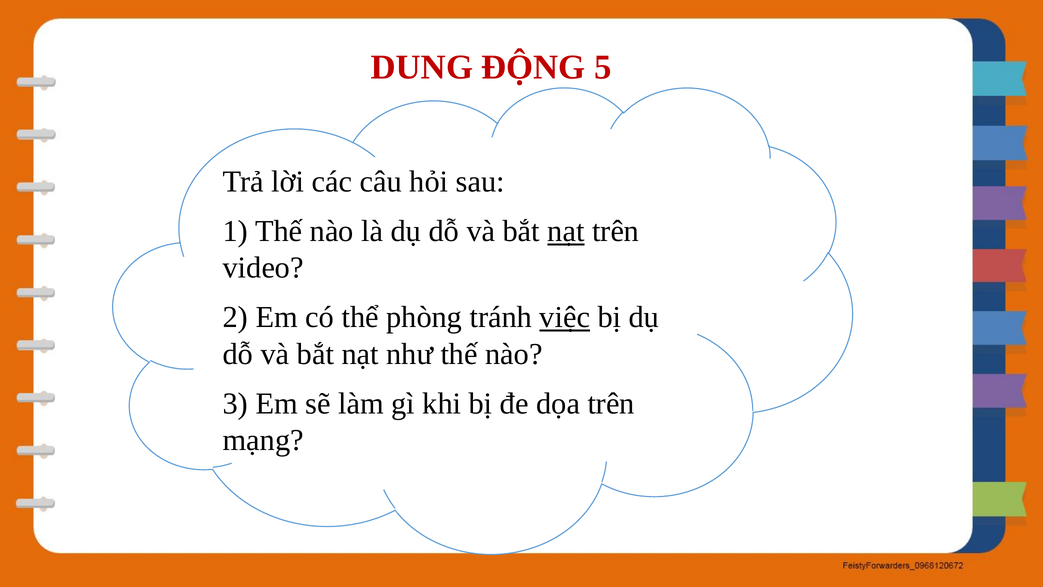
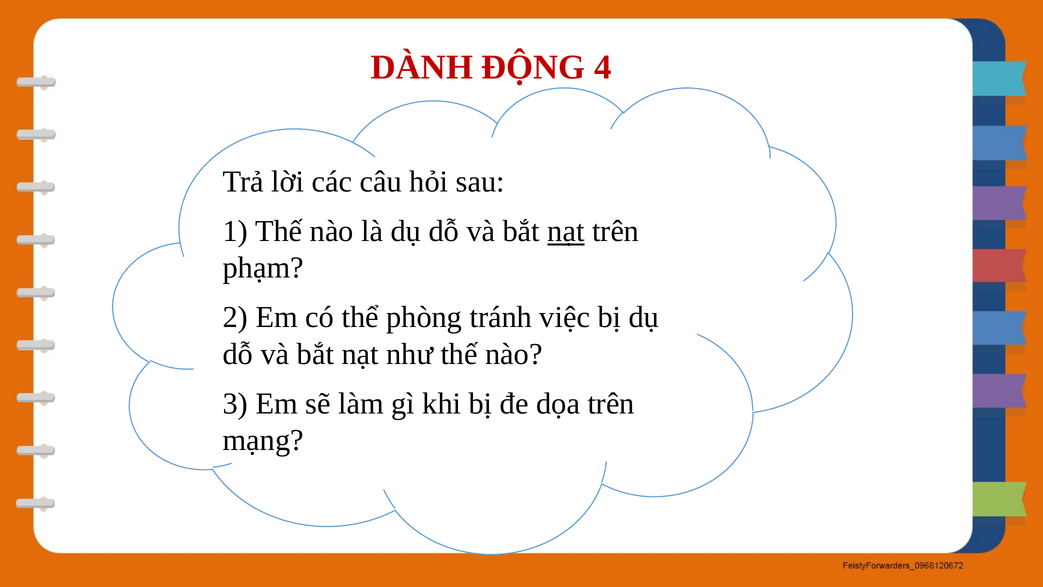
DUNG: DUNG -> DÀNH
5: 5 -> 4
video: video -> phạm
việc underline: present -> none
